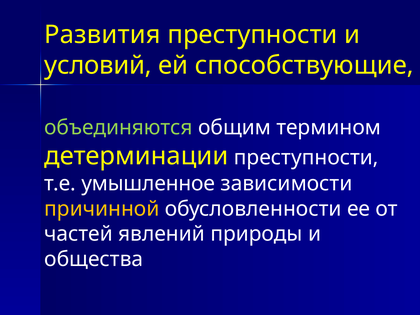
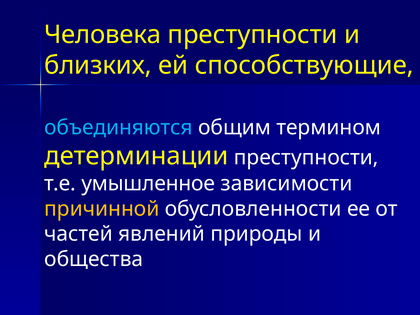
Развития: Развития -> Человека
условий: условий -> близких
объединяются colour: light green -> light blue
